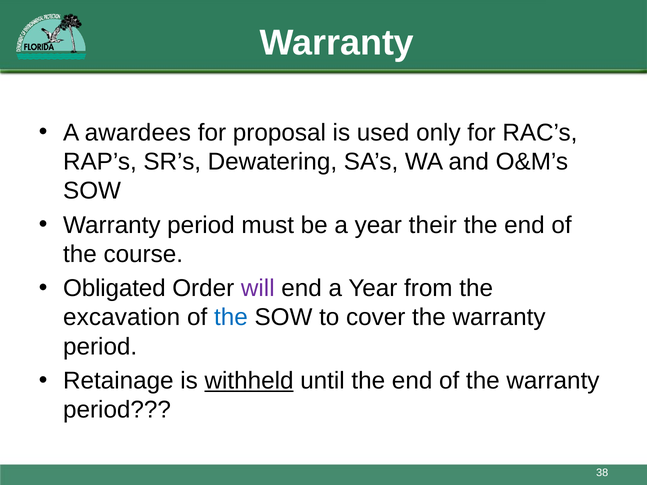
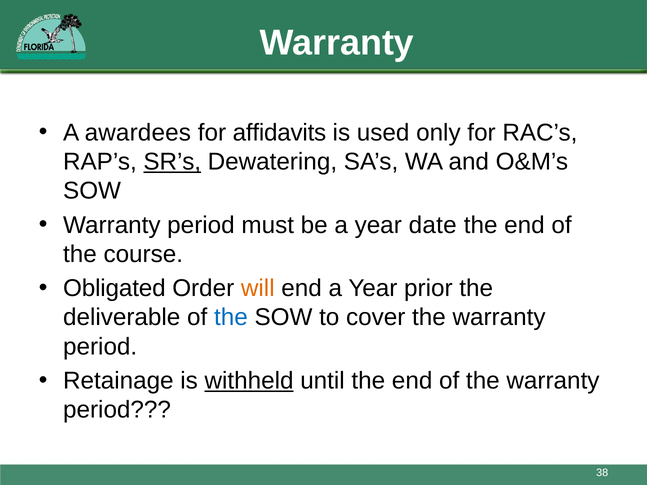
proposal: proposal -> affidavits
SR’s underline: none -> present
their: their -> date
will colour: purple -> orange
from: from -> prior
excavation: excavation -> deliverable
